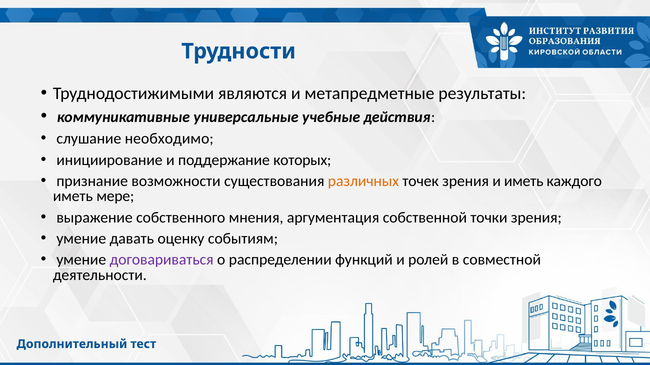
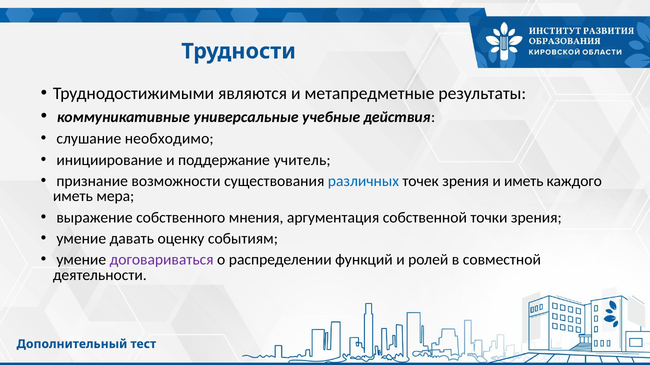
которых: которых -> учитель
различных colour: orange -> blue
мере: мере -> мера
